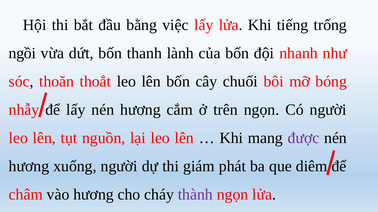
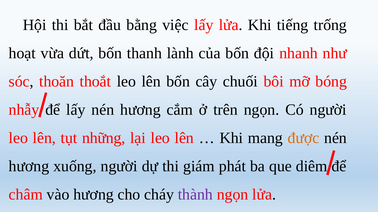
ngồi: ngồi -> hoạt
nguồn: nguồn -> những
được colour: purple -> orange
